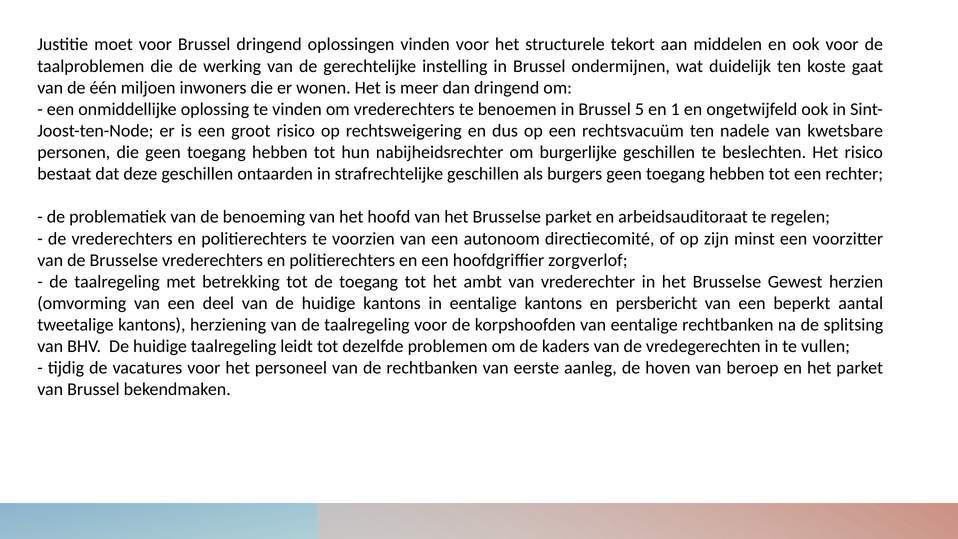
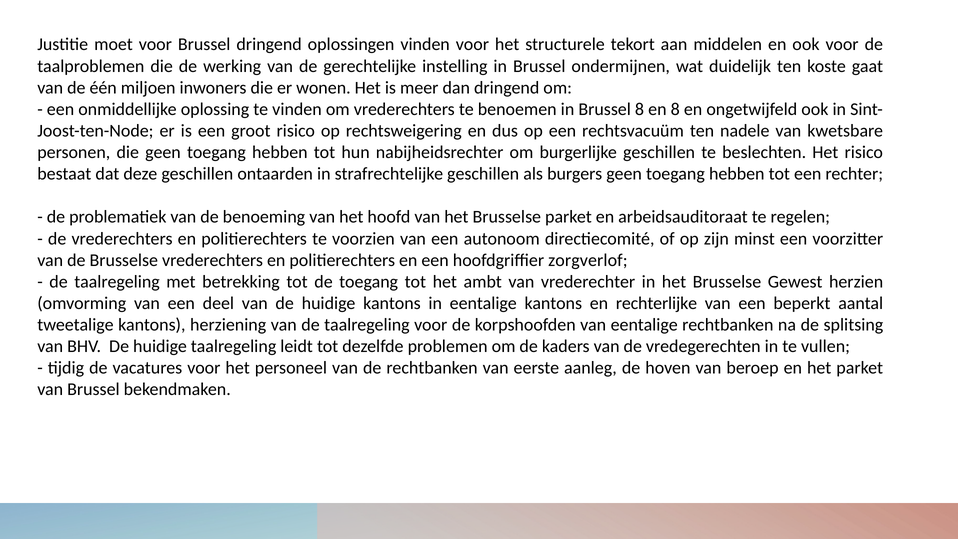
Brussel 5: 5 -> 8
en 1: 1 -> 8
persbericht: persbericht -> rechterlijke
